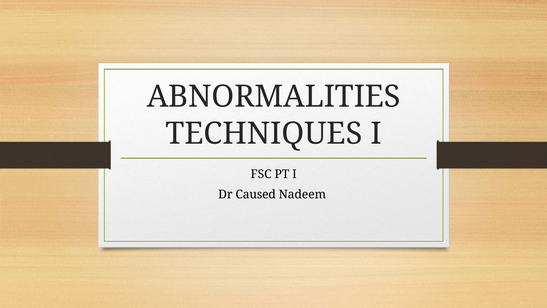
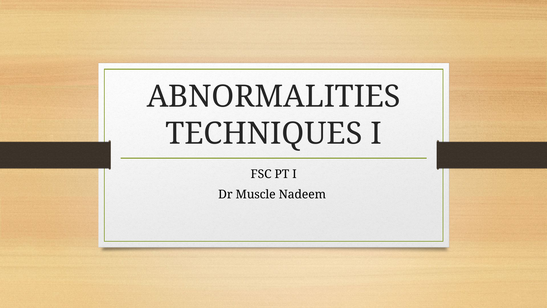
Caused: Caused -> Muscle
